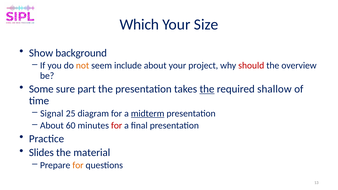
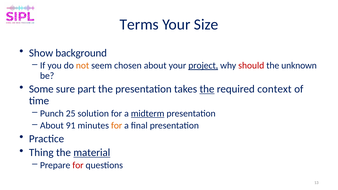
Which: Which -> Terms
include: include -> chosen
project underline: none -> present
overview: overview -> unknown
shallow: shallow -> context
Signal: Signal -> Punch
diagram: diagram -> solution
60: 60 -> 91
for at (117, 126) colour: red -> orange
Slides: Slides -> Thing
material underline: none -> present
for at (78, 165) colour: orange -> red
